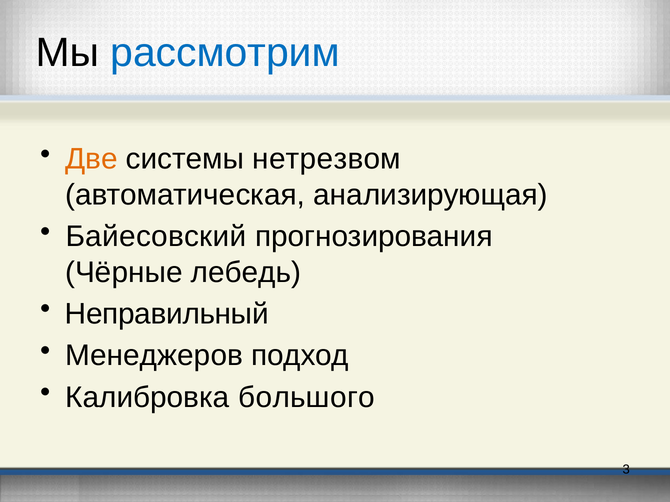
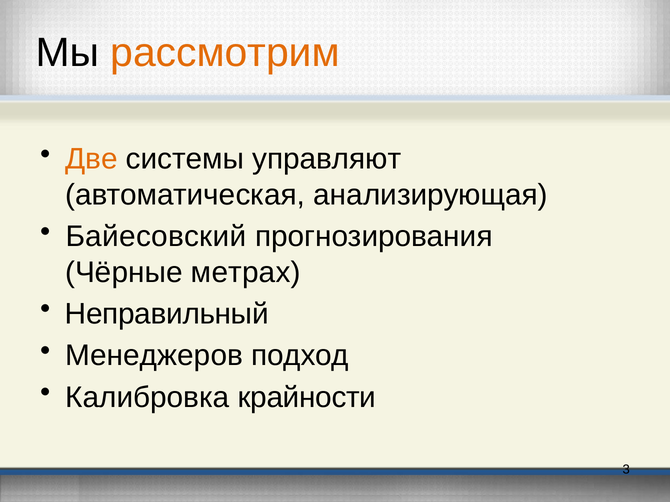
рассмотрим colour: blue -> orange
нетрезвом: нетрезвом -> управляют
лебедь: лебедь -> метрах
большого: большого -> крайности
